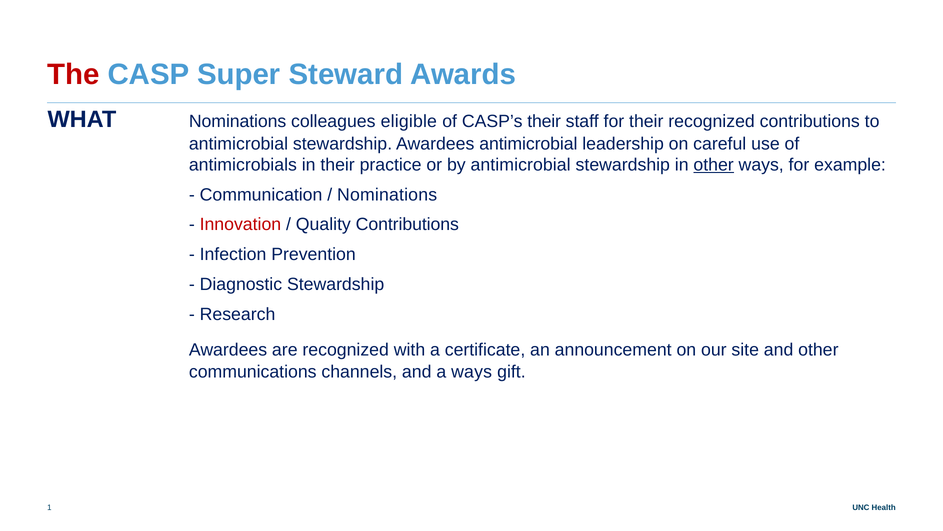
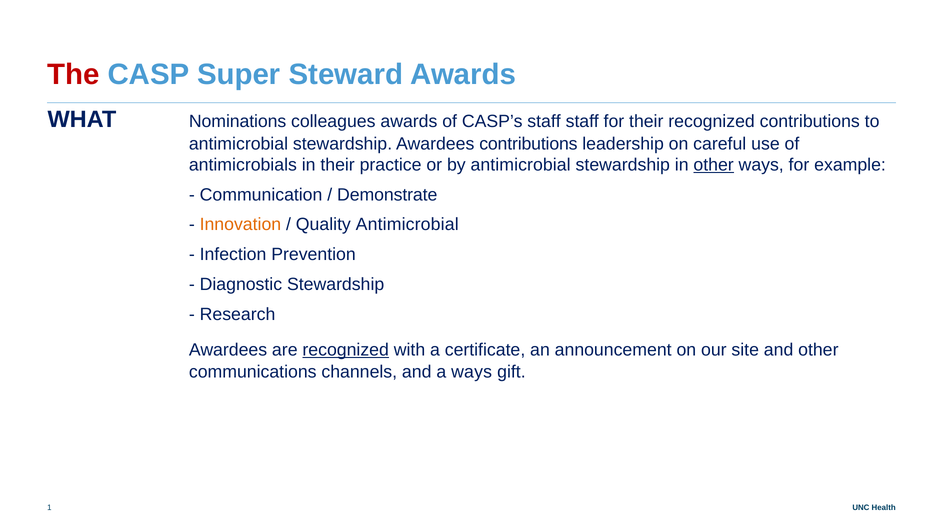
colleagues eligible: eligible -> awards
CASP’s their: their -> staff
Awardees antimicrobial: antimicrobial -> contributions
Nominations at (387, 194): Nominations -> Demonstrate
Innovation colour: red -> orange
Quality Contributions: Contributions -> Antimicrobial
recognized at (346, 349) underline: none -> present
